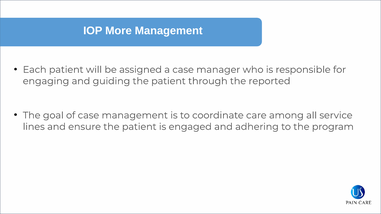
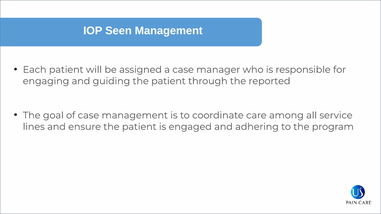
More: More -> Seen
